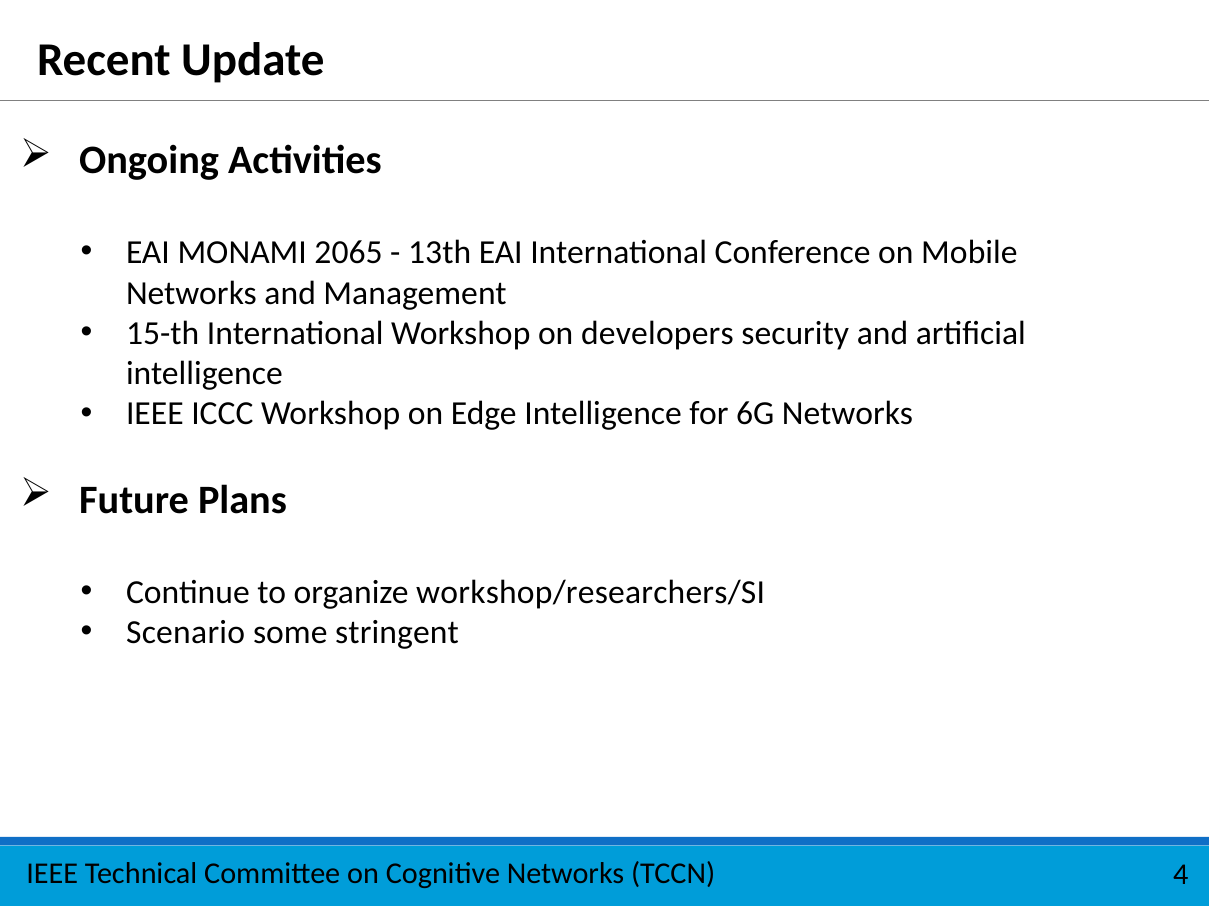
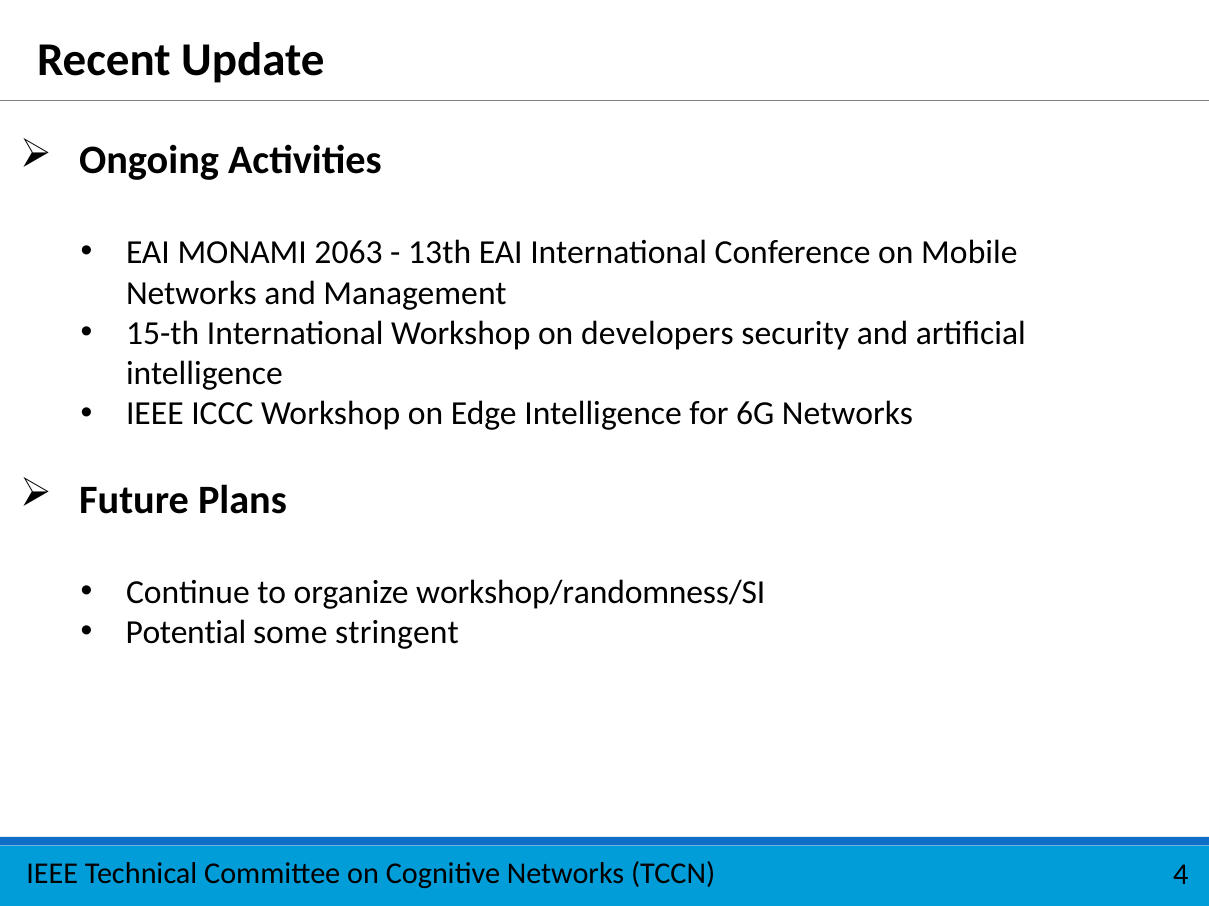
2065: 2065 -> 2063
workshop/researchers/SI: workshop/researchers/SI -> workshop/randomness/SI
Scenario: Scenario -> Potential
